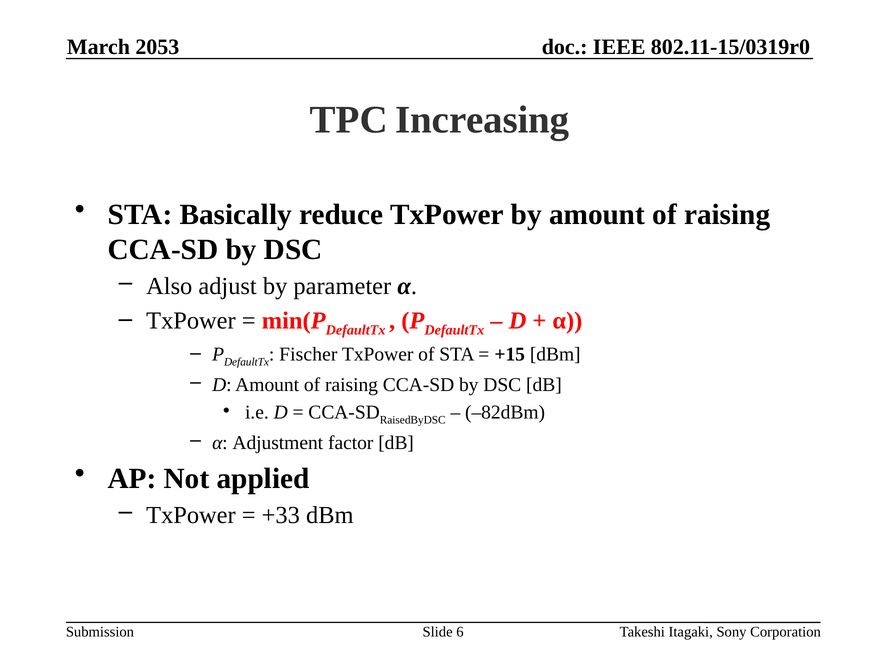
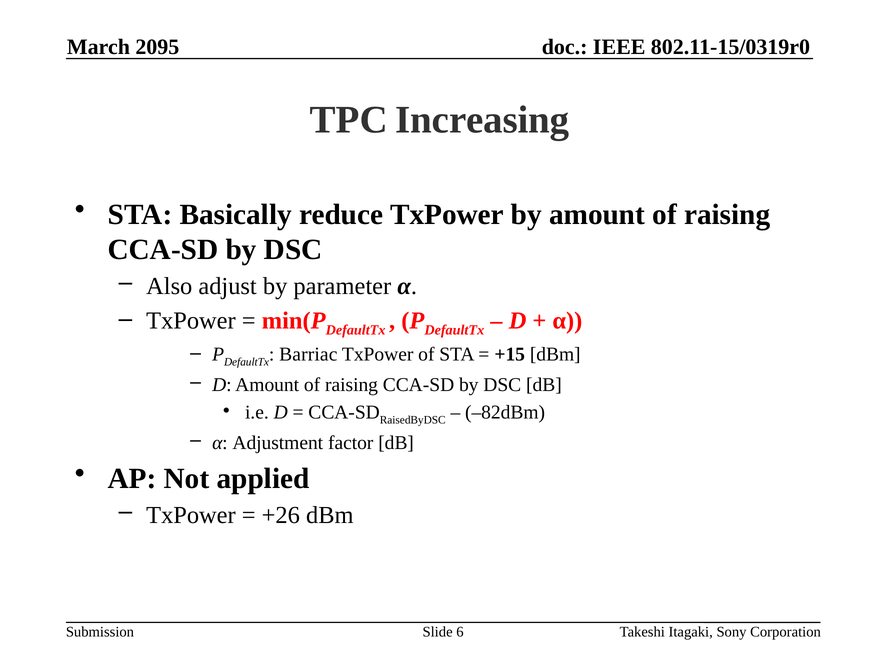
2053: 2053 -> 2095
Fischer: Fischer -> Barriac
+33: +33 -> +26
